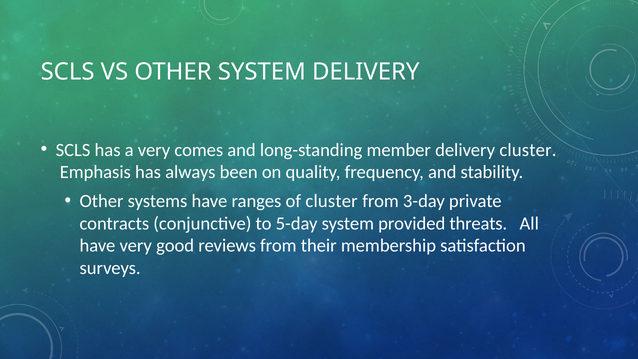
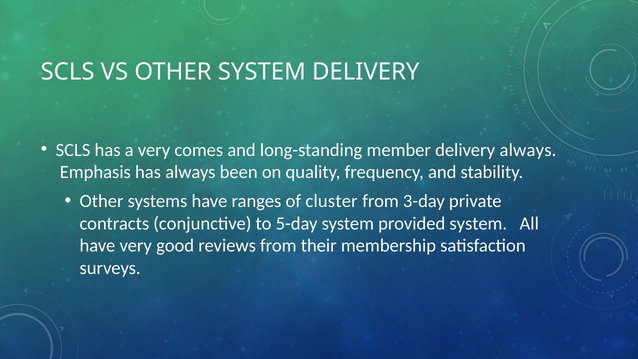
delivery cluster: cluster -> always
provided threats: threats -> system
